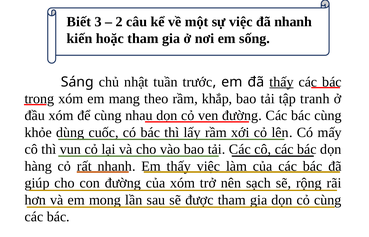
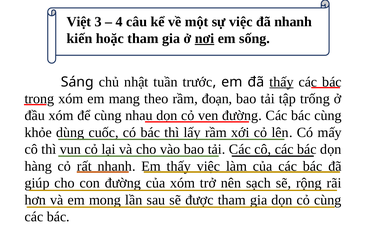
Biết: Biết -> Việt
2: 2 -> 4
nơi underline: none -> present
khắp: khắp -> đoạn
tranh: tranh -> trống
